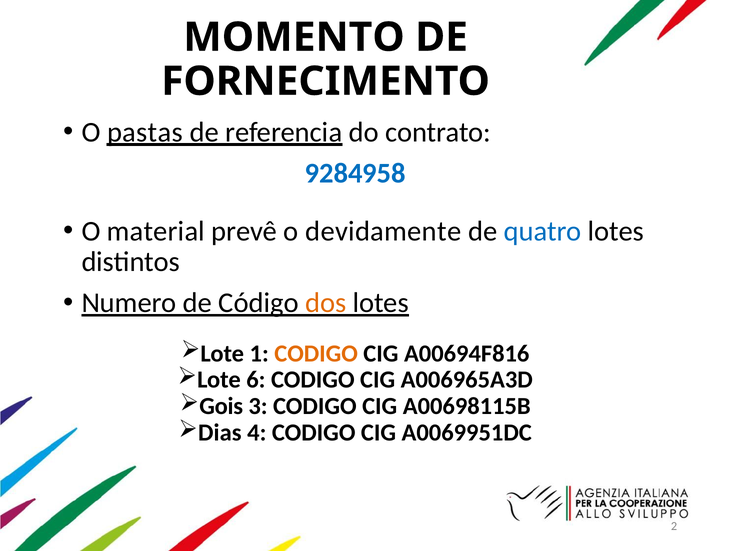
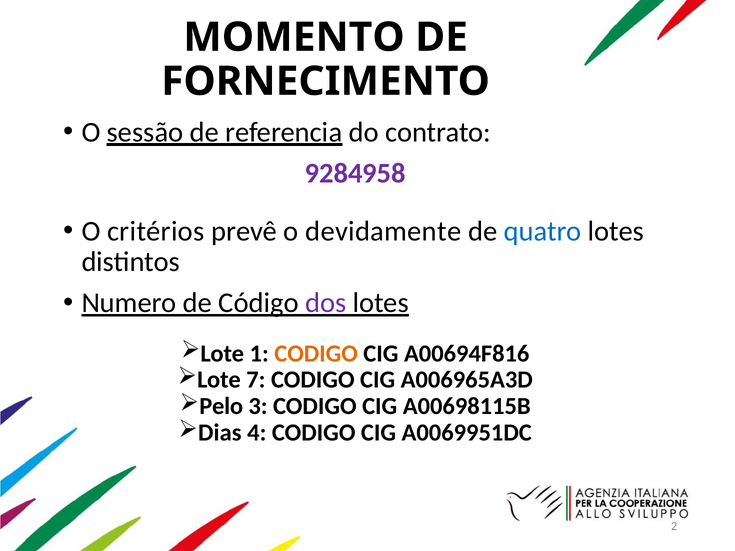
pastas: pastas -> sessão
9284958 colour: blue -> purple
material: material -> critérios
dos colour: orange -> purple
6: 6 -> 7
Gois: Gois -> Pelo
